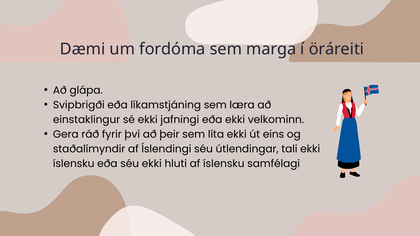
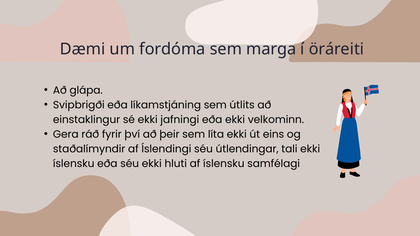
læra: læra -> útlits
